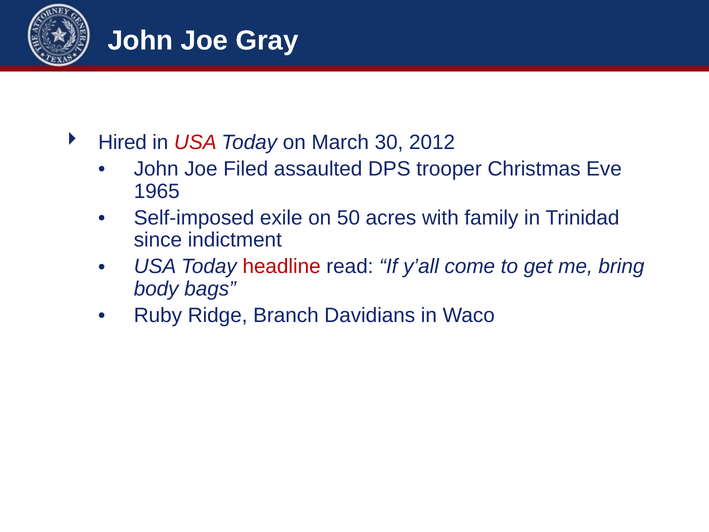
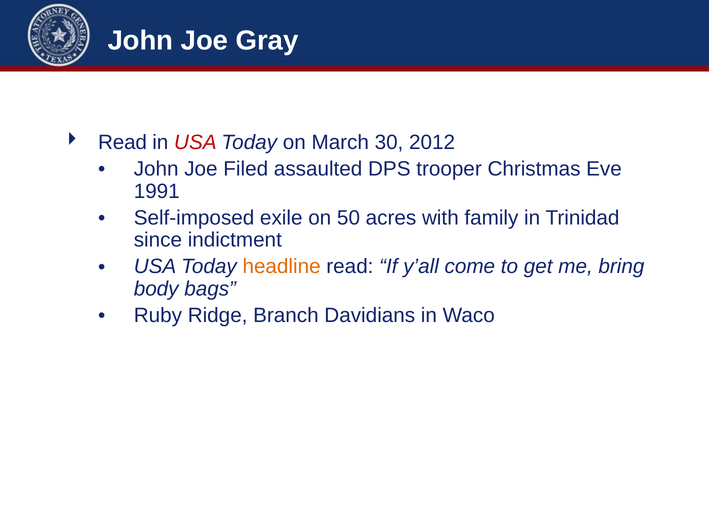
Hired at (123, 142): Hired -> Read
1965: 1965 -> 1991
headline colour: red -> orange
